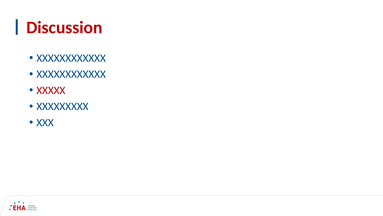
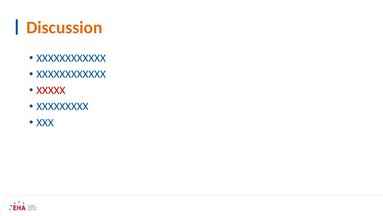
Discussion colour: red -> orange
